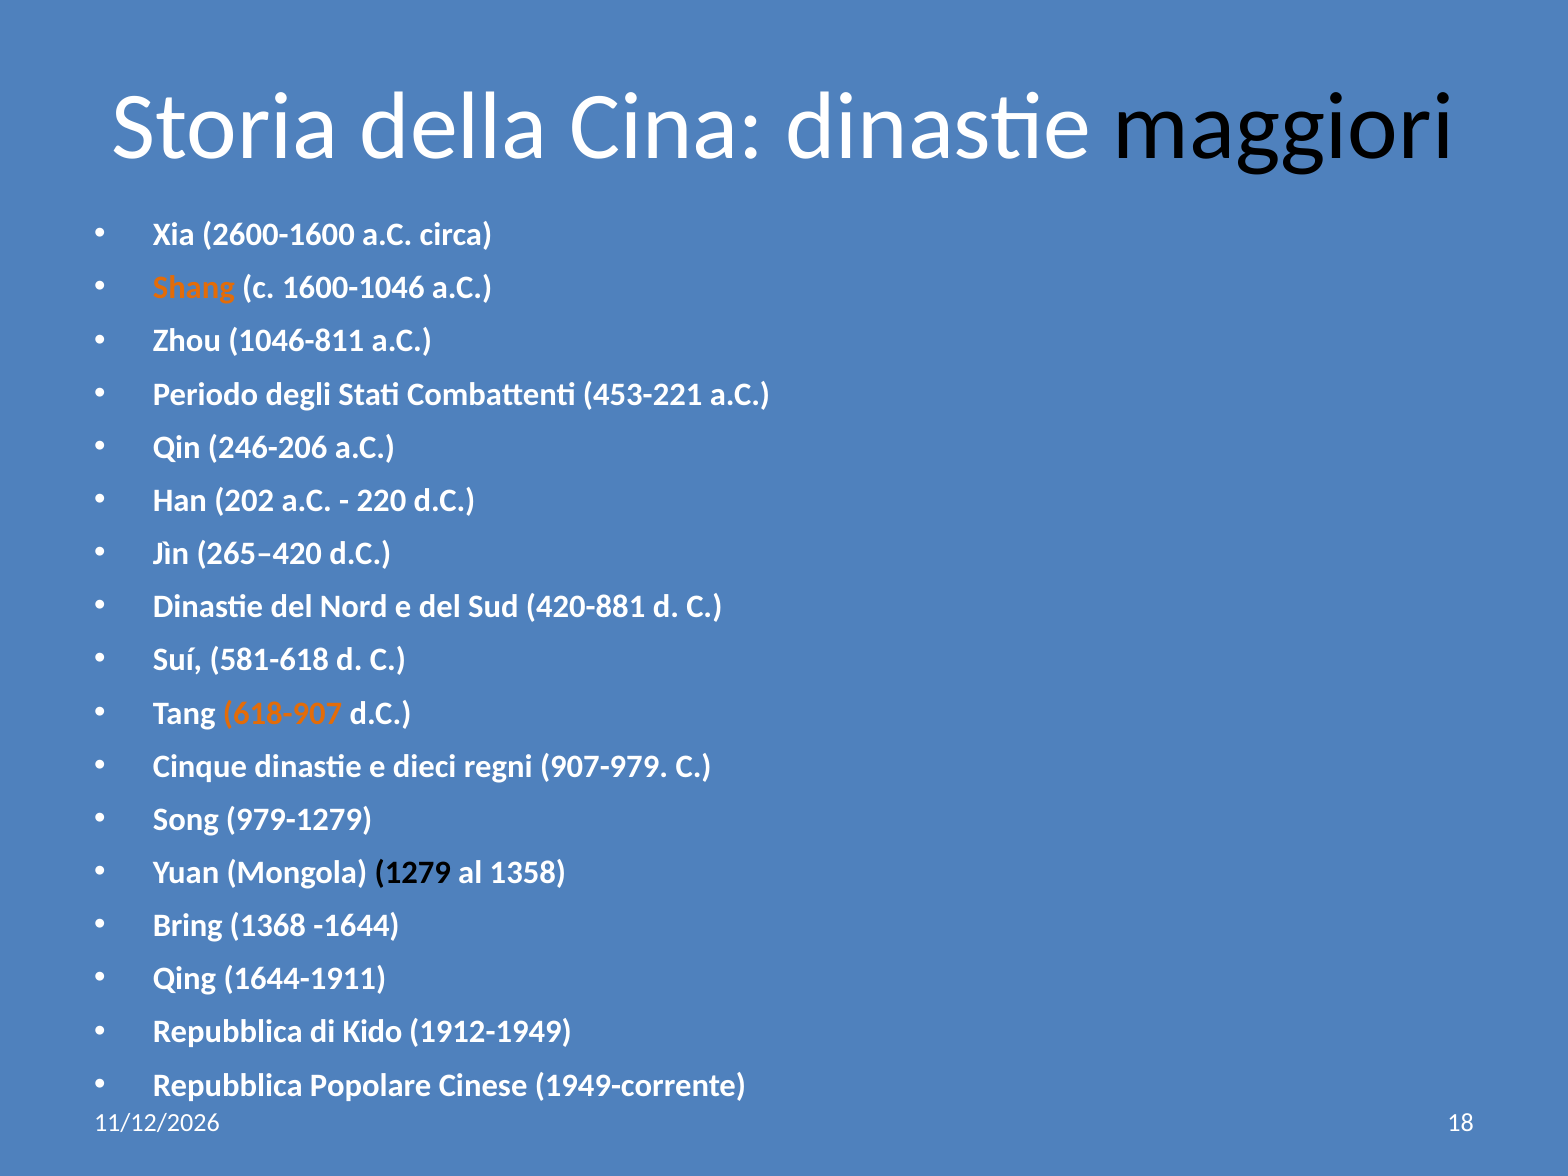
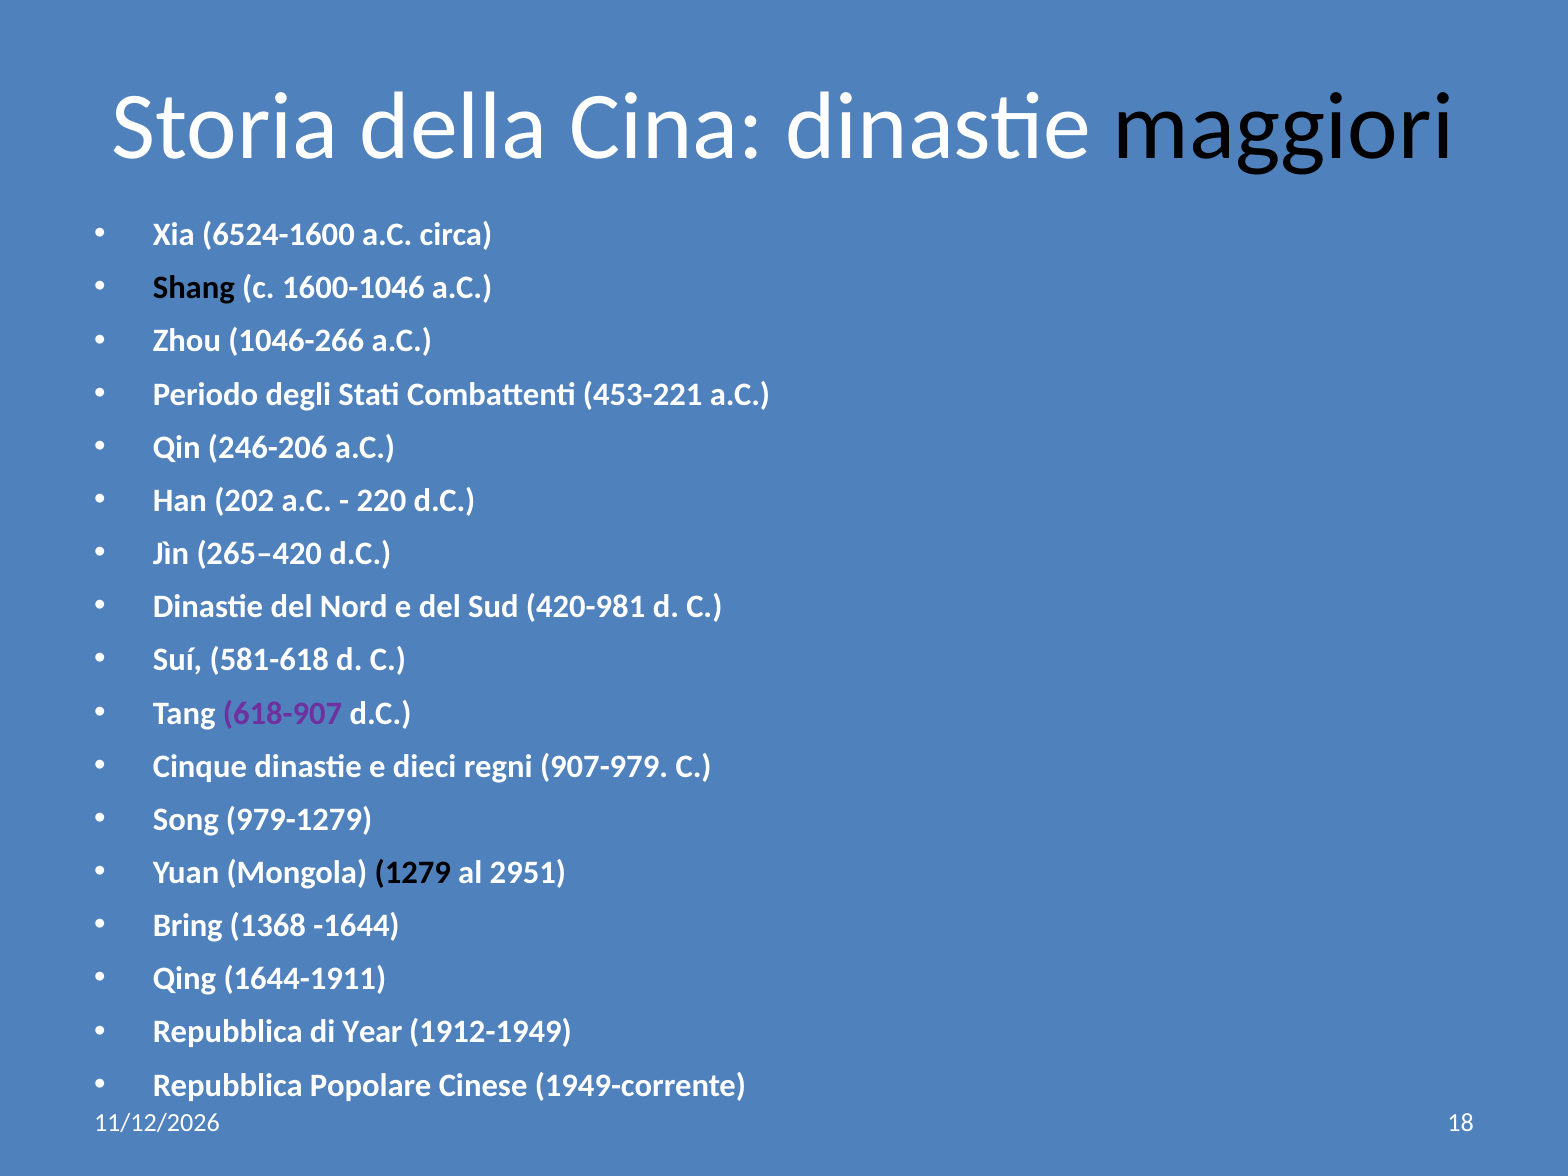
2600-1600: 2600-1600 -> 6524-1600
Shang colour: orange -> black
1046-811: 1046-811 -> 1046-266
420-881: 420-881 -> 420-981
618-907 colour: orange -> purple
1358: 1358 -> 2951
Kido: Kido -> Year
